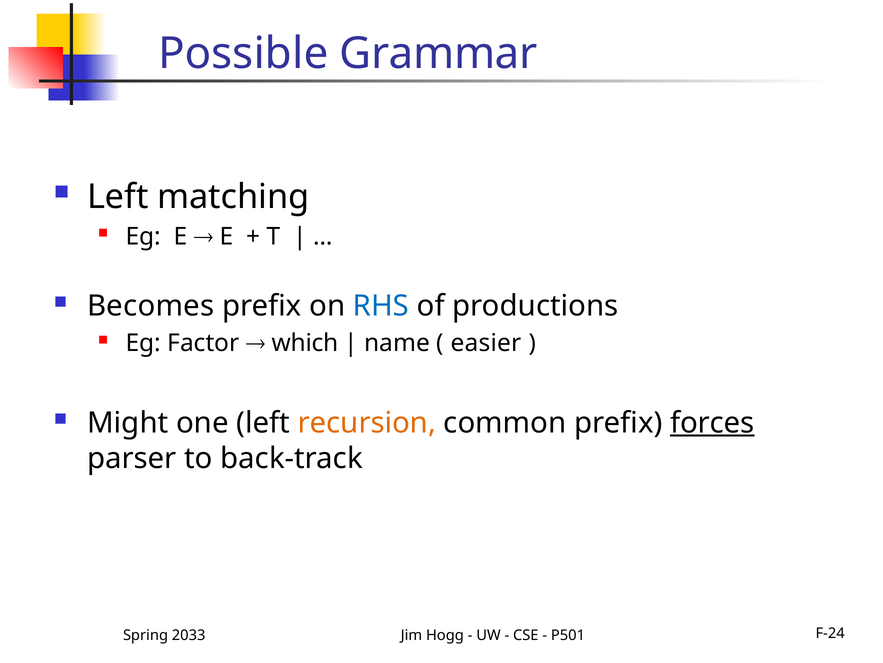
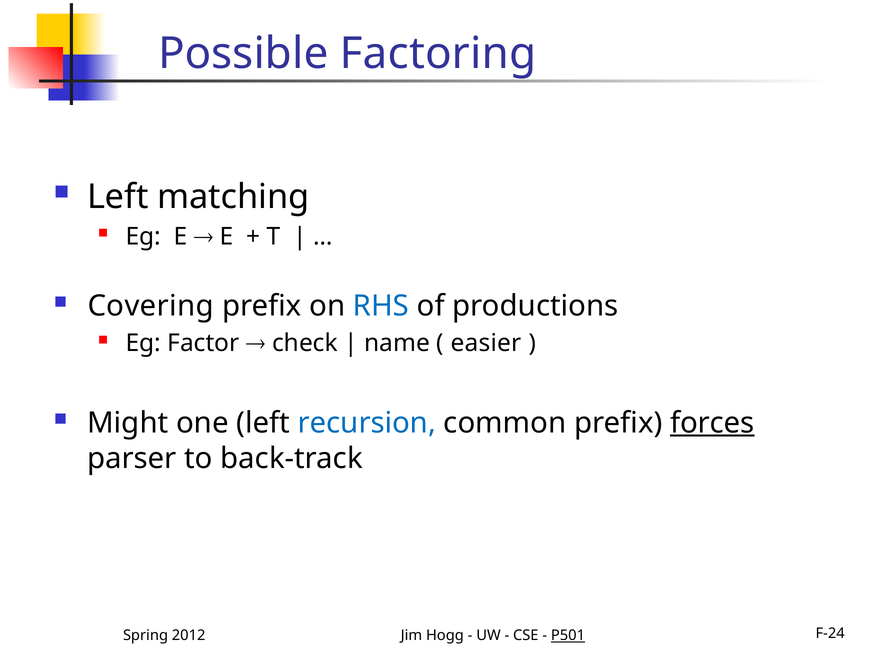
Grammar: Grammar -> Factoring
Becomes: Becomes -> Covering
which: which -> check
recursion colour: orange -> blue
2033: 2033 -> 2012
P501 underline: none -> present
